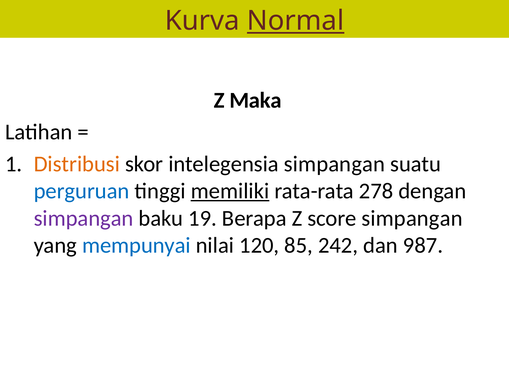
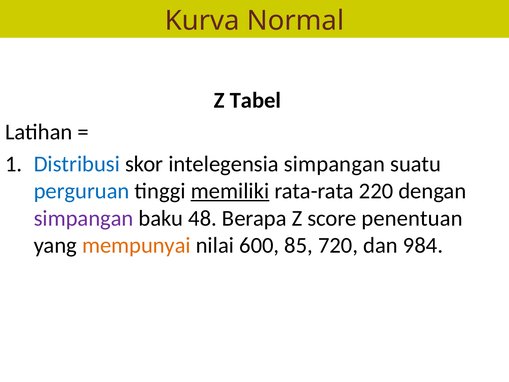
Normal underline: present -> none
Maka: Maka -> Tabel
Distribusi colour: orange -> blue
278: 278 -> 220
19: 19 -> 48
score simpangan: simpangan -> penentuan
mempunyai colour: blue -> orange
120: 120 -> 600
242: 242 -> 720
987: 987 -> 984
